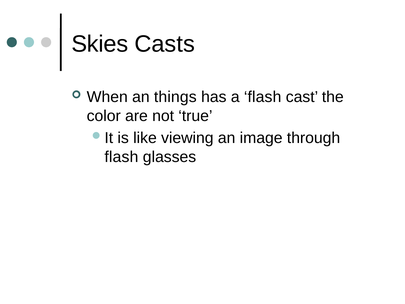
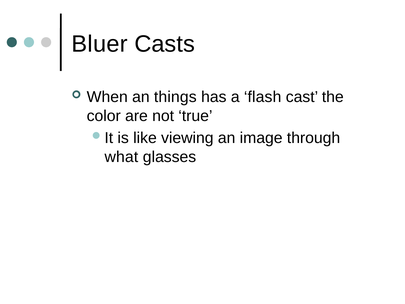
Skies: Skies -> Bluer
flash at (121, 157): flash -> what
